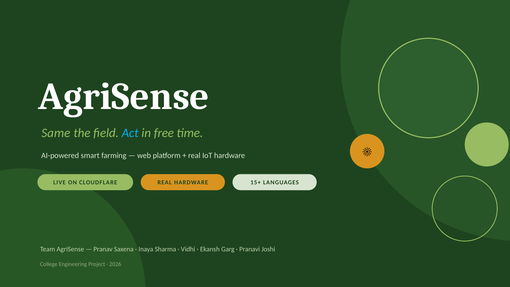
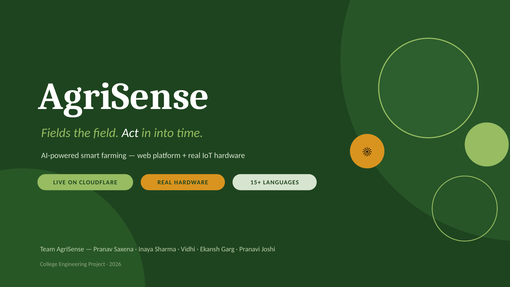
Same: Same -> Fields
Act colour: light blue -> white
free: free -> into
